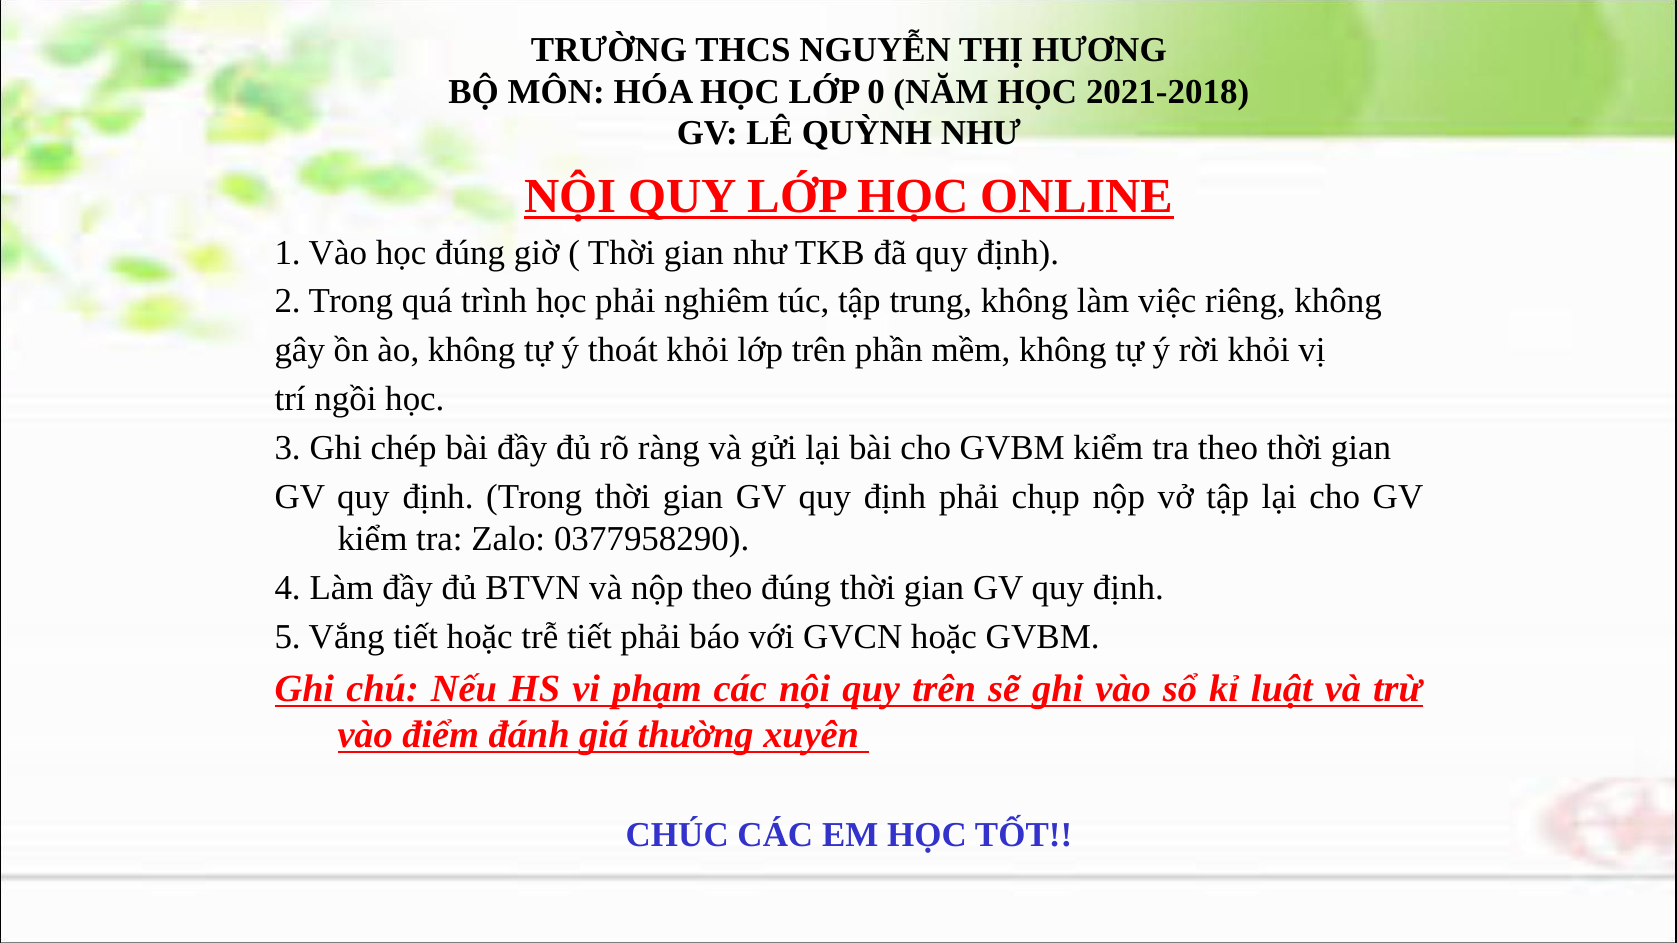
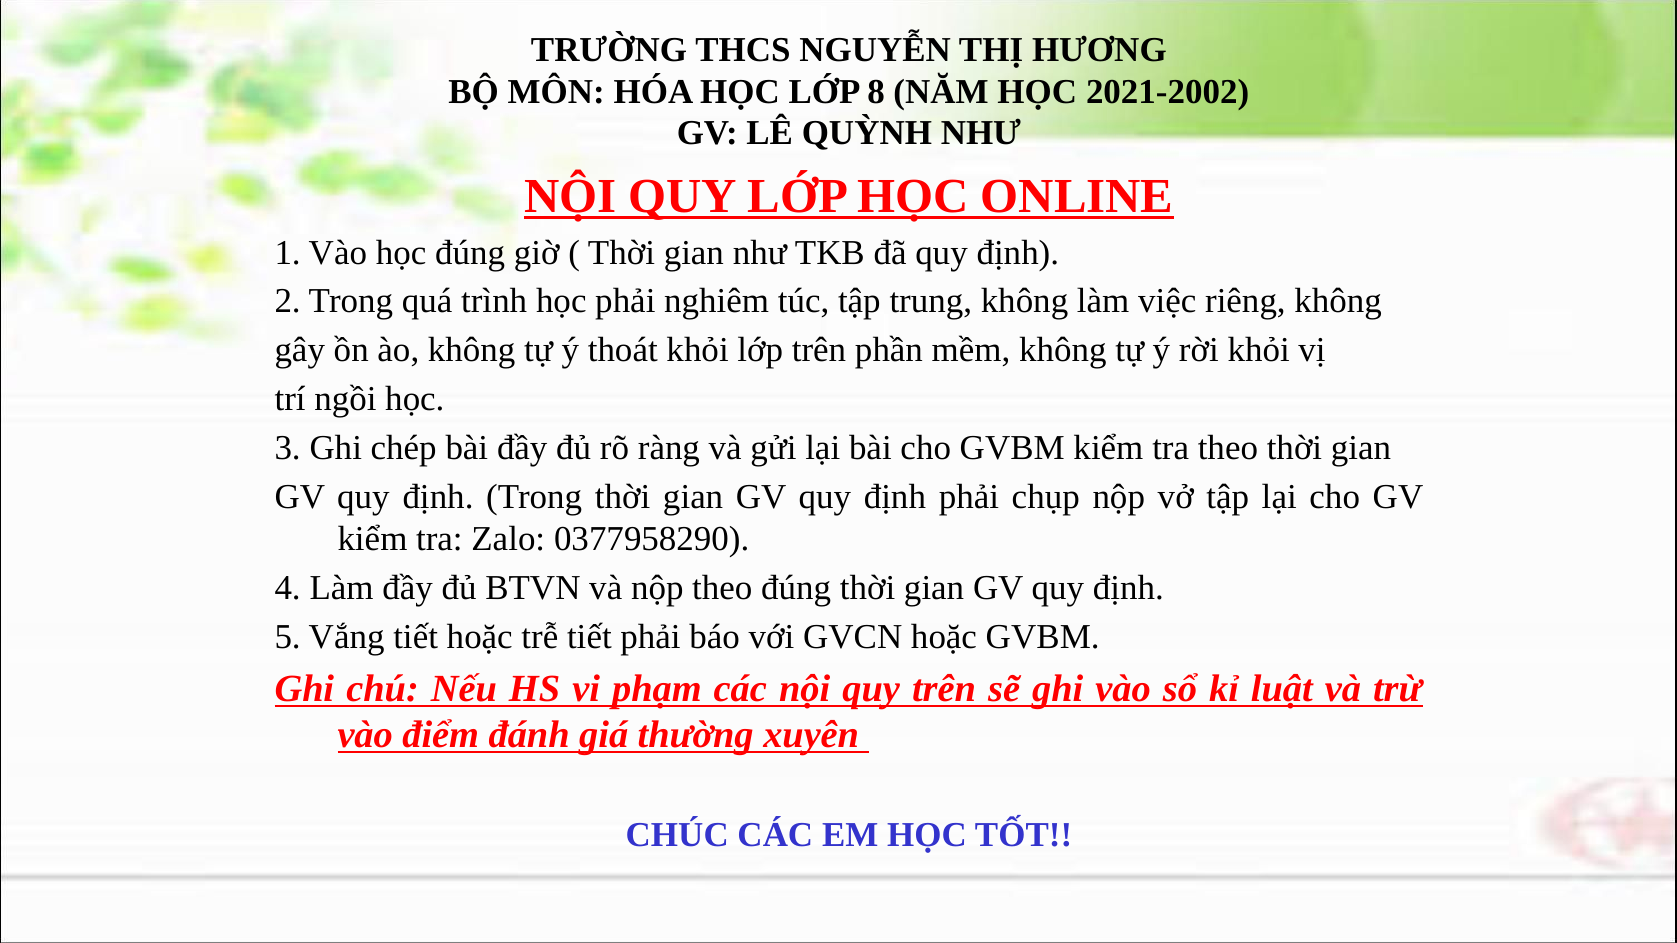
0: 0 -> 8
2021-2018: 2021-2018 -> 2021-2002
